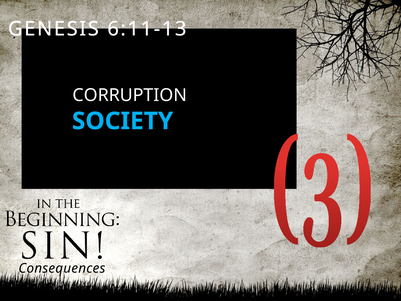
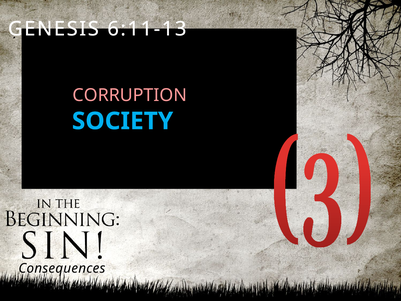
CORRUPTION colour: white -> pink
